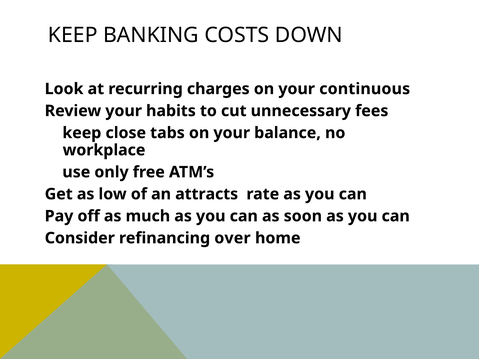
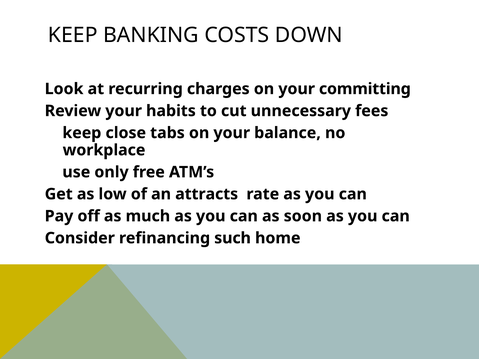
continuous: continuous -> committing
over: over -> such
